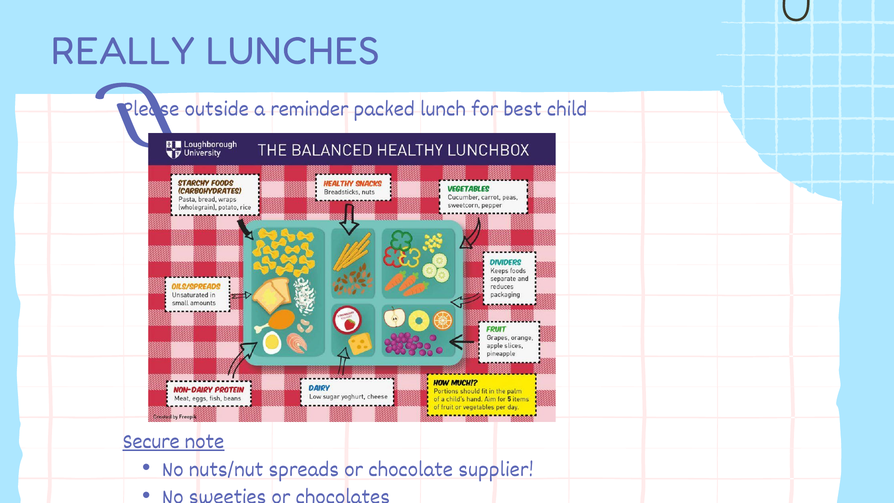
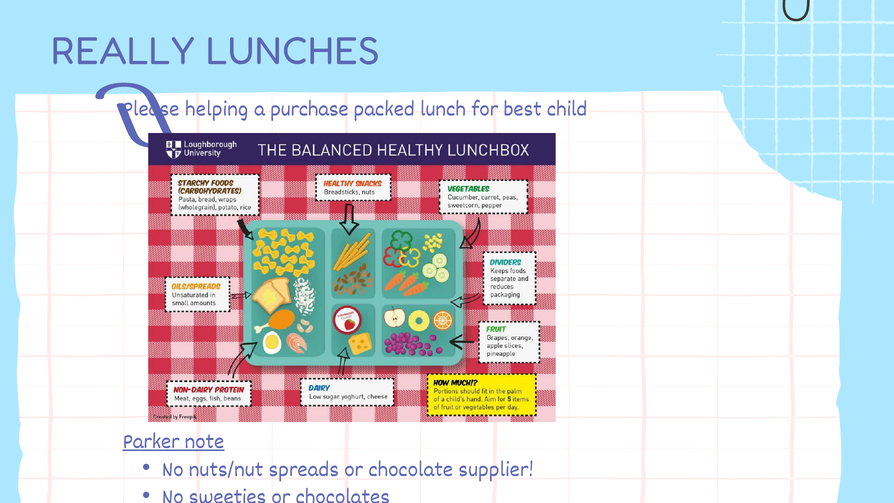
outside: outside -> helping
reminder: reminder -> purchase
Secure: Secure -> Parker
